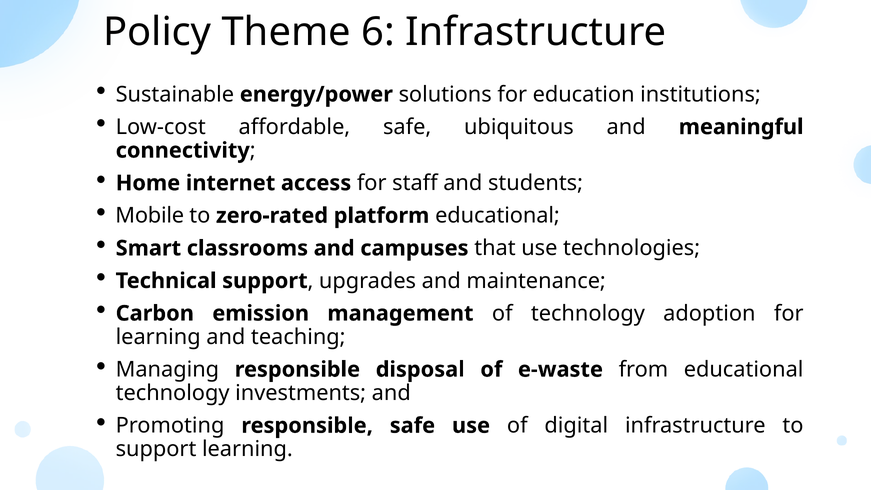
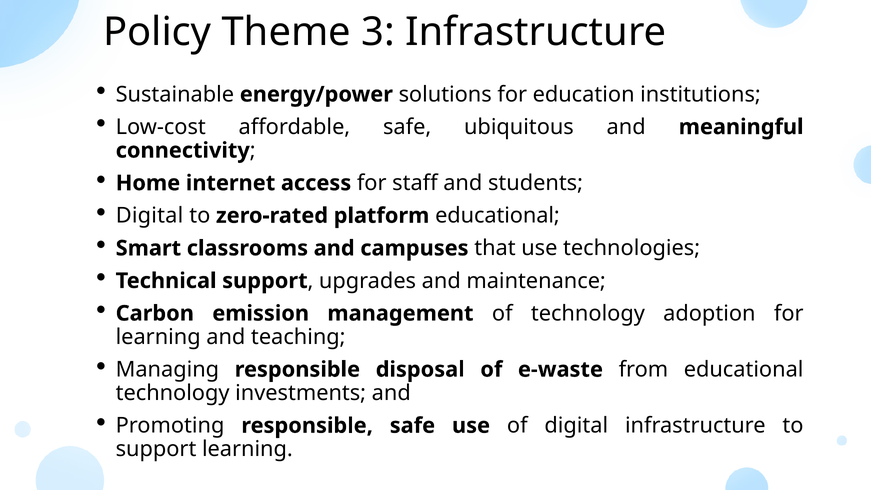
6: 6 -> 3
Mobile at (150, 216): Mobile -> Digital
